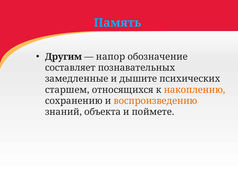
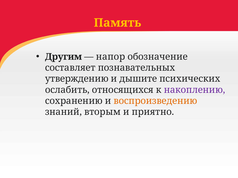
Память colour: light blue -> yellow
замедленные: замедленные -> утверждению
старшем: старшем -> ослабить
накоплению colour: orange -> purple
объекта: объекта -> вторым
поймете: поймете -> приятно
